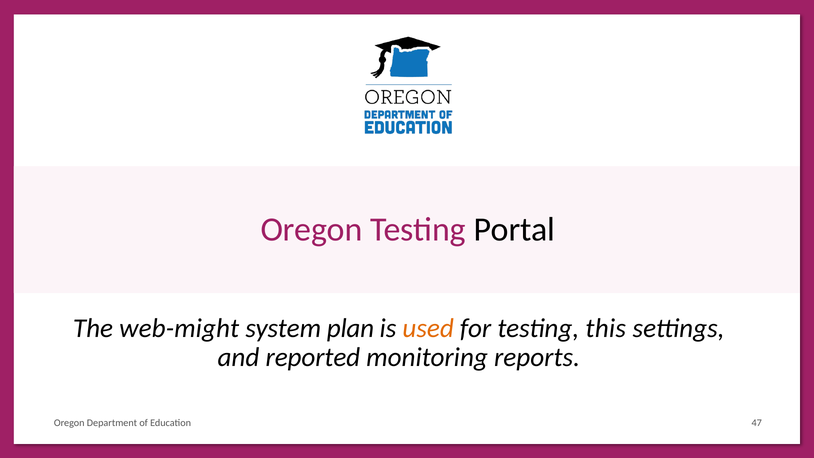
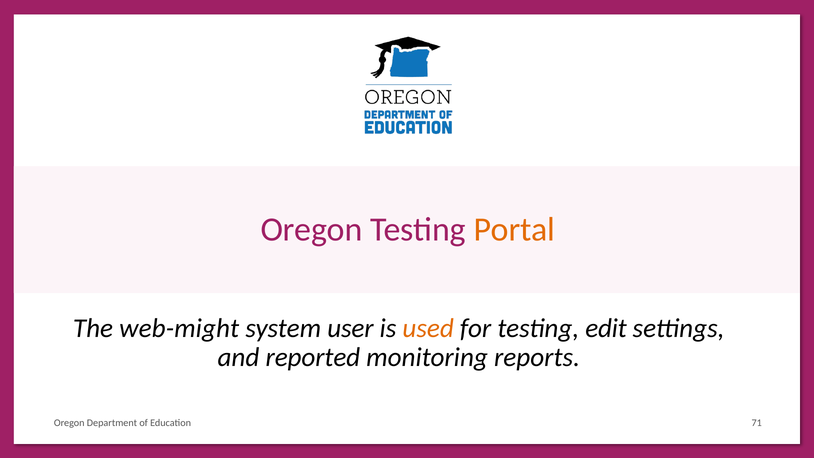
Portal colour: black -> orange
plan: plan -> user
this: this -> edit
47: 47 -> 71
